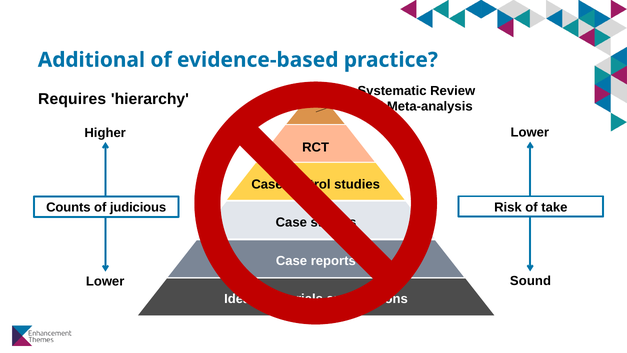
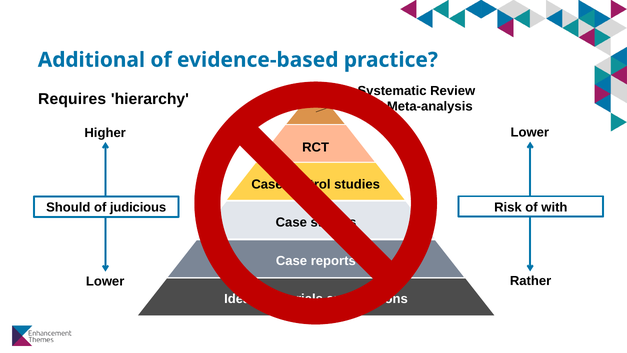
take: take -> with
Counts: Counts -> Should
Sound: Sound -> Rather
